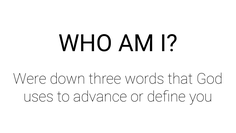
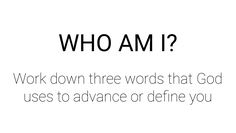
Were: Were -> Work
